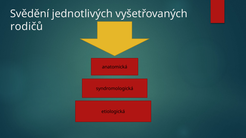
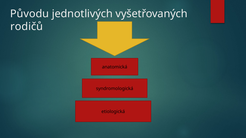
Svědění: Svědění -> Původu
